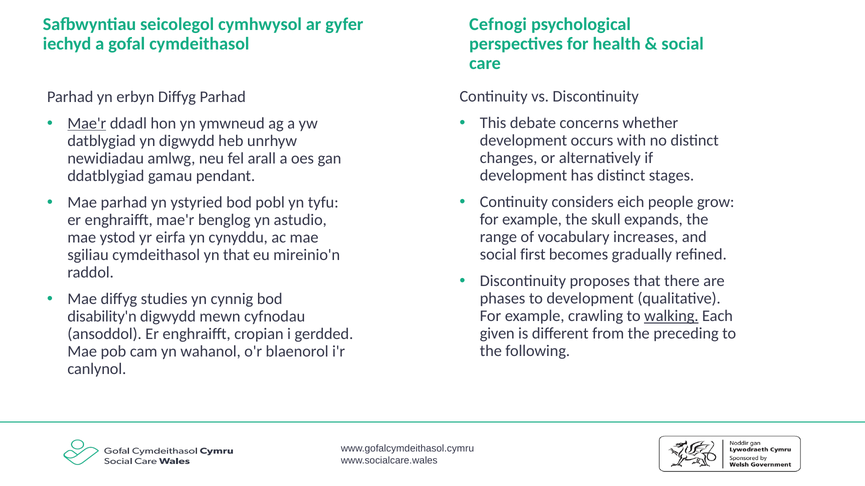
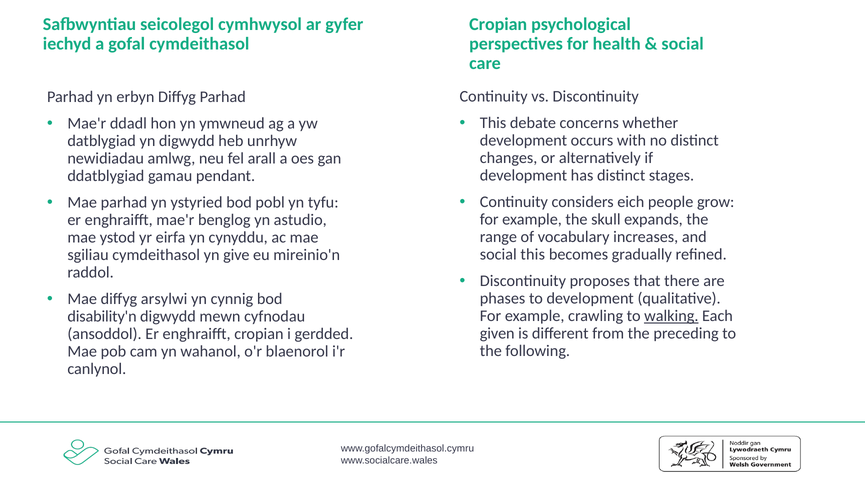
Cefnogi at (498, 24): Cefnogi -> Cropian
Mae'r at (87, 123) underline: present -> none
social first: first -> this
yn that: that -> give
studies: studies -> arsylwi
